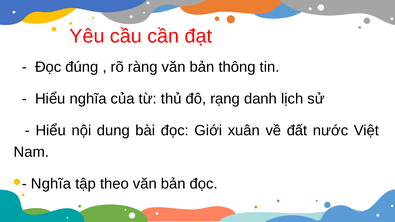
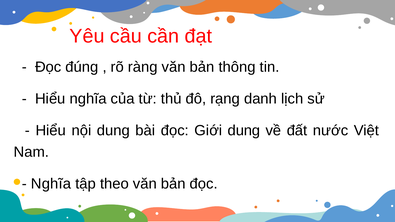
Giới xuân: xuân -> dung
